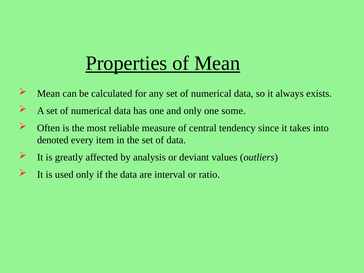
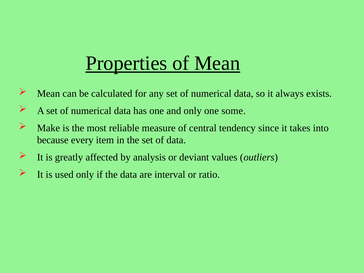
Often: Often -> Make
denoted: denoted -> because
